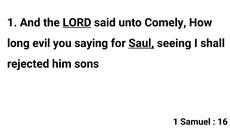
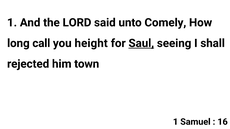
LORD underline: present -> none
evil: evil -> call
saying: saying -> height
sons: sons -> town
